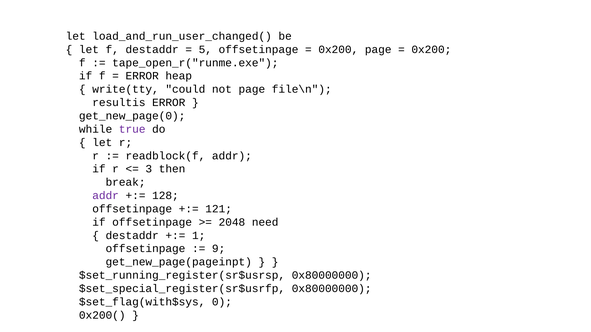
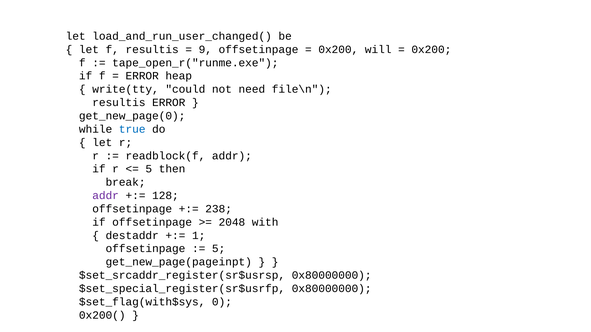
f destaddr: destaddr -> resultis
5: 5 -> 9
0x200 page: page -> will
not page: page -> need
true colour: purple -> blue
3 at (149, 169): 3 -> 5
121: 121 -> 238
need: need -> with
9 at (219, 249): 9 -> 5
$set_running_register(sr$usrsp: $set_running_register(sr$usrsp -> $set_srcaddr_register(sr$usrsp
